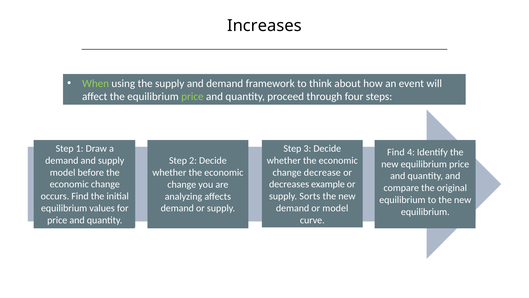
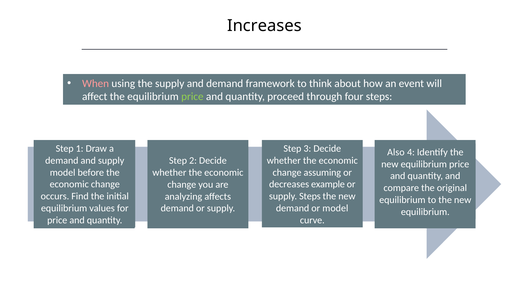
When colour: light green -> pink
Find at (396, 152): Find -> Also
decrease: decrease -> assuming
supply Sorts: Sorts -> Steps
